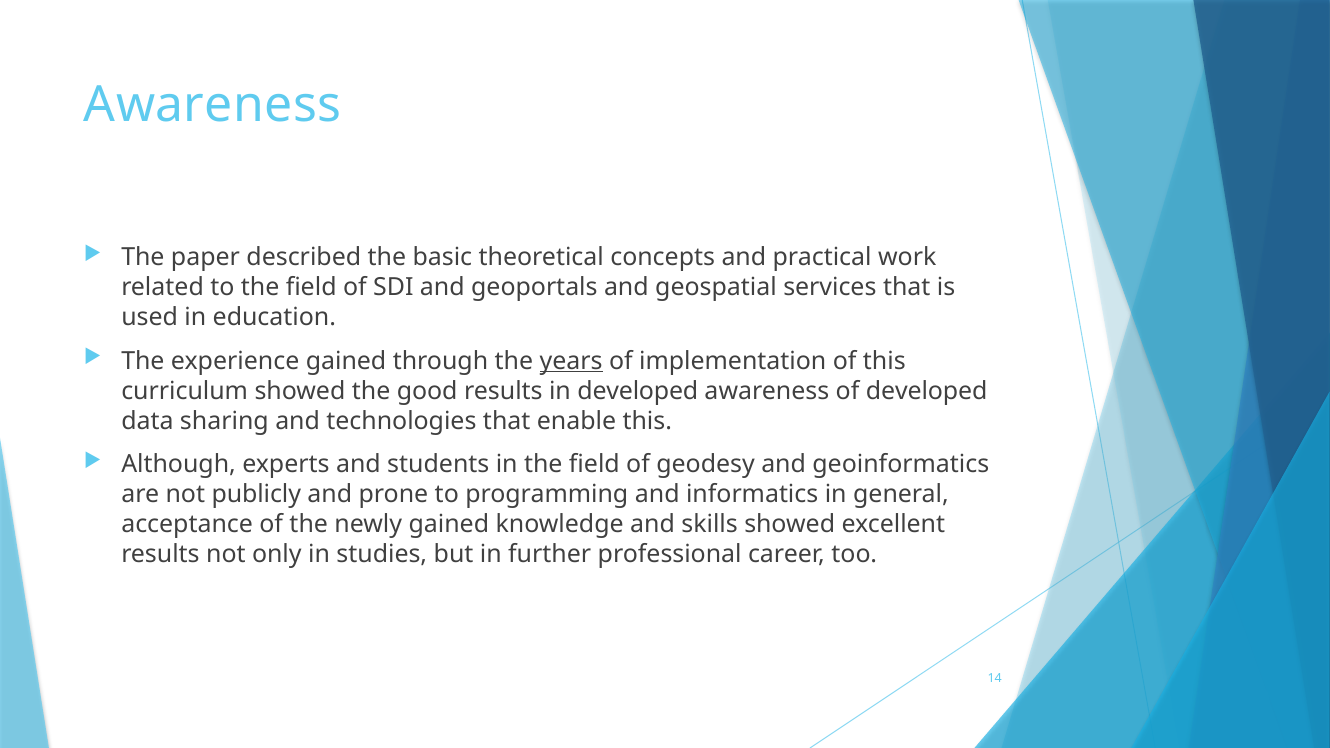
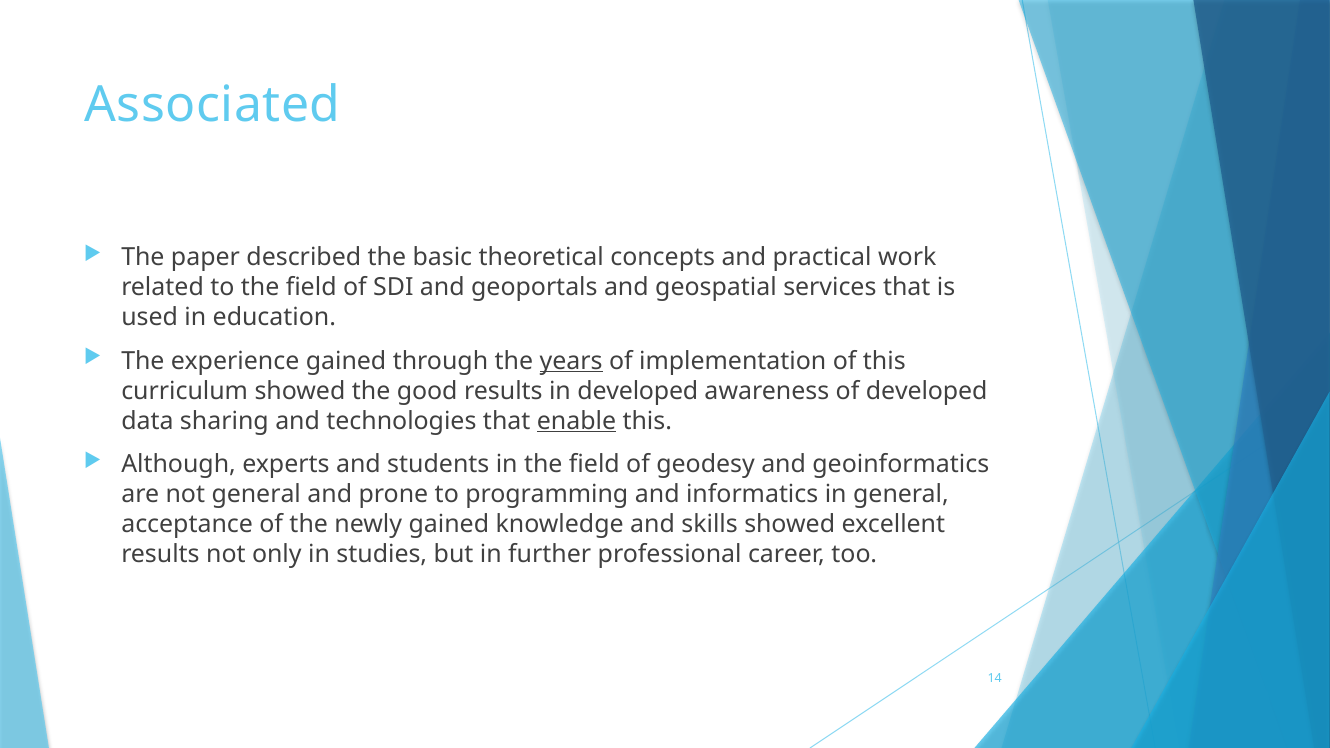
Awareness at (213, 105): Awareness -> Associated
enable underline: none -> present
not publicly: publicly -> general
